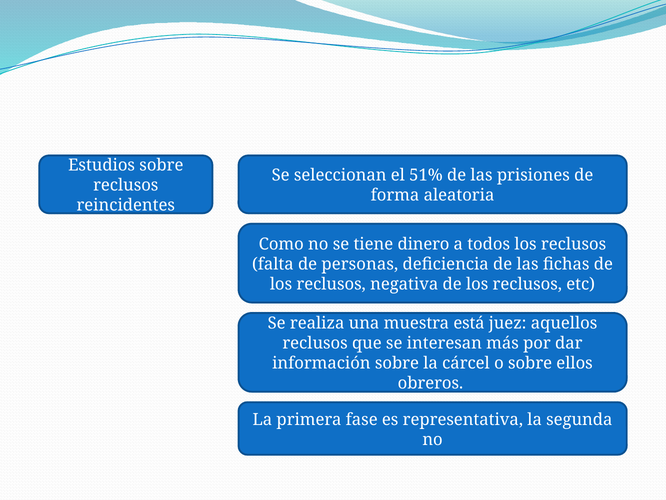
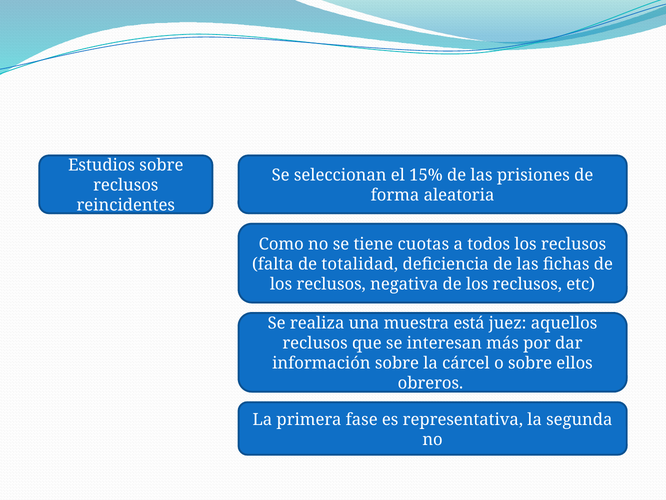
51%: 51% -> 15%
dinero: dinero -> cuotas
personas: personas -> totalidad
